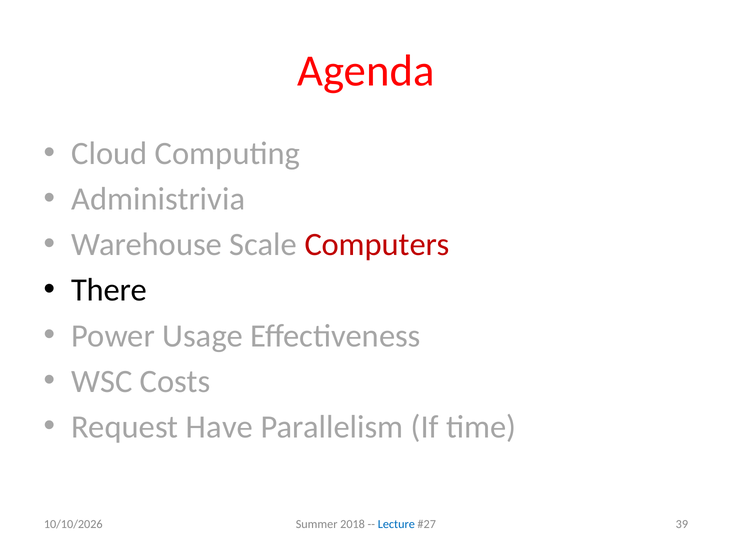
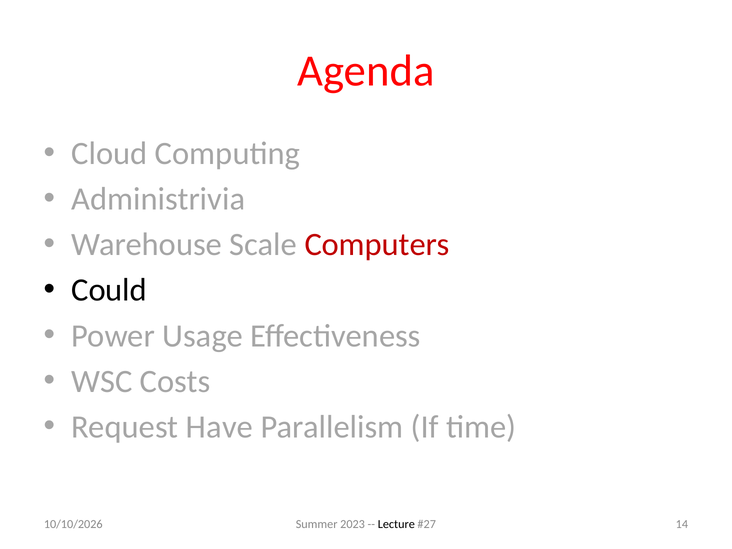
There: There -> Could
39: 39 -> 14
2018: 2018 -> 2023
Lecture colour: blue -> black
